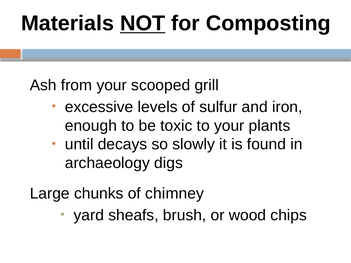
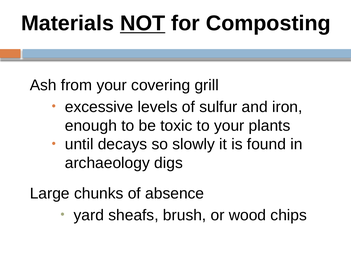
scooped: scooped -> covering
chimney: chimney -> absence
